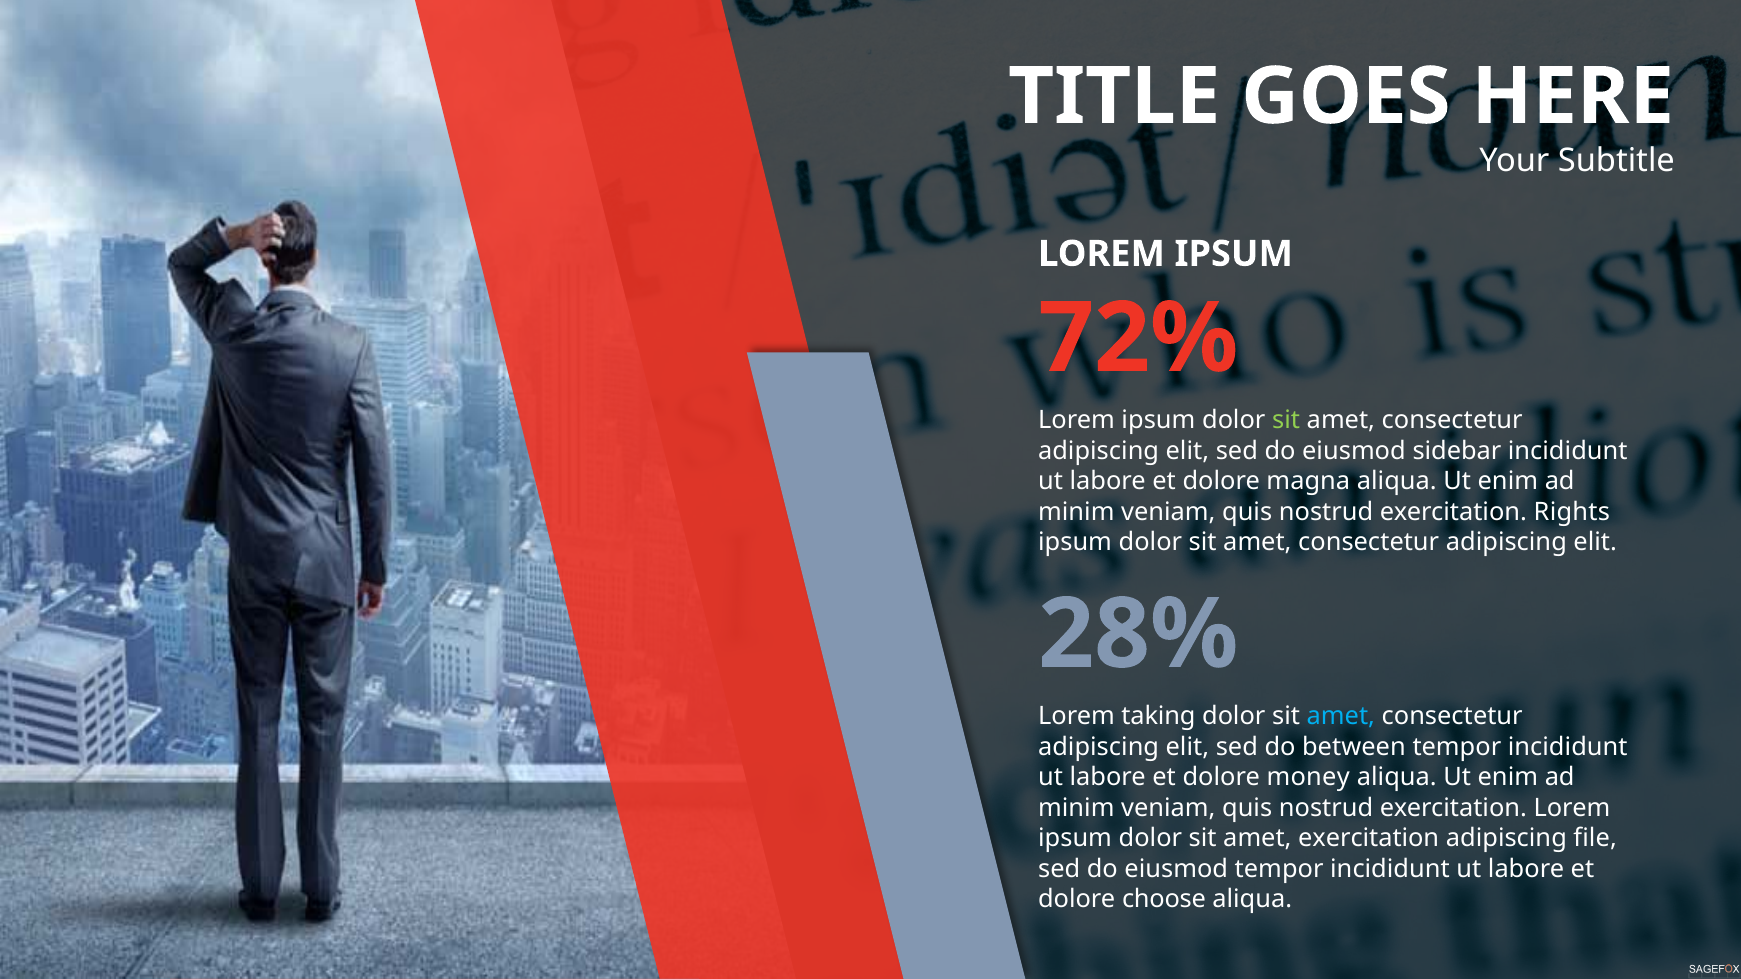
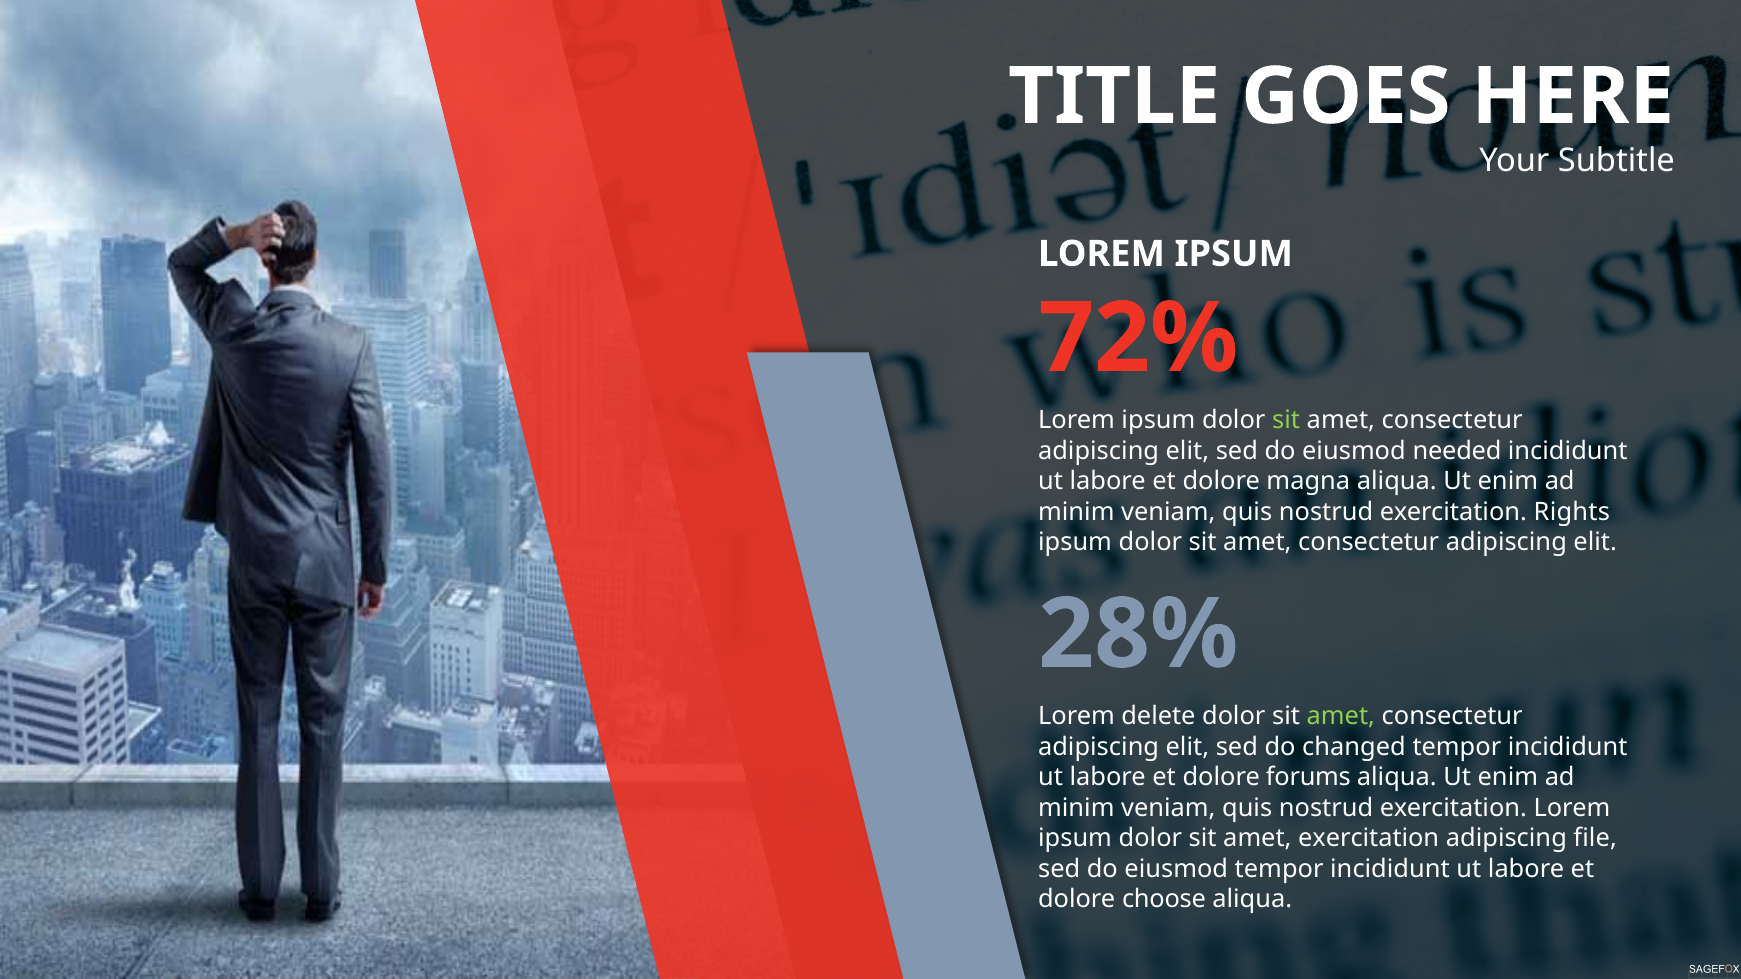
sidebar: sidebar -> needed
taking: taking -> delete
amet at (1341, 717) colour: light blue -> light green
between: between -> changed
money: money -> forums
